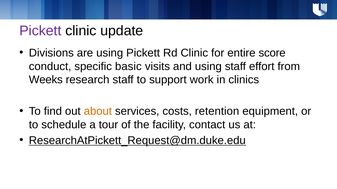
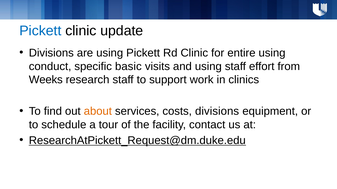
Pickett at (40, 31) colour: purple -> blue
entire score: score -> using
costs retention: retention -> divisions
